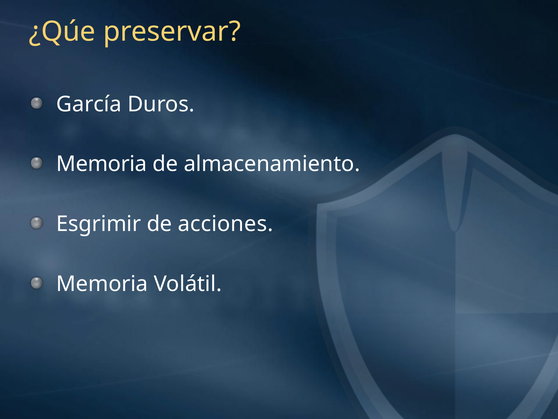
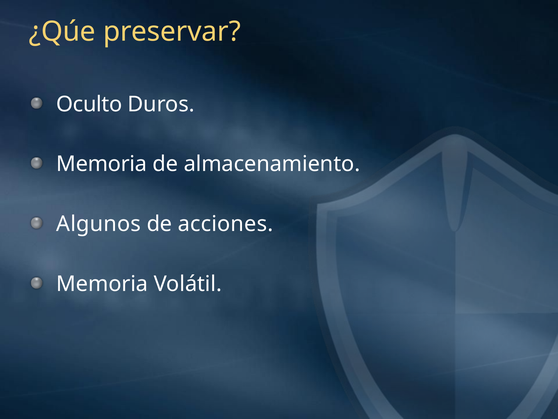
García: García -> Oculto
Esgrimir: Esgrimir -> Algunos
